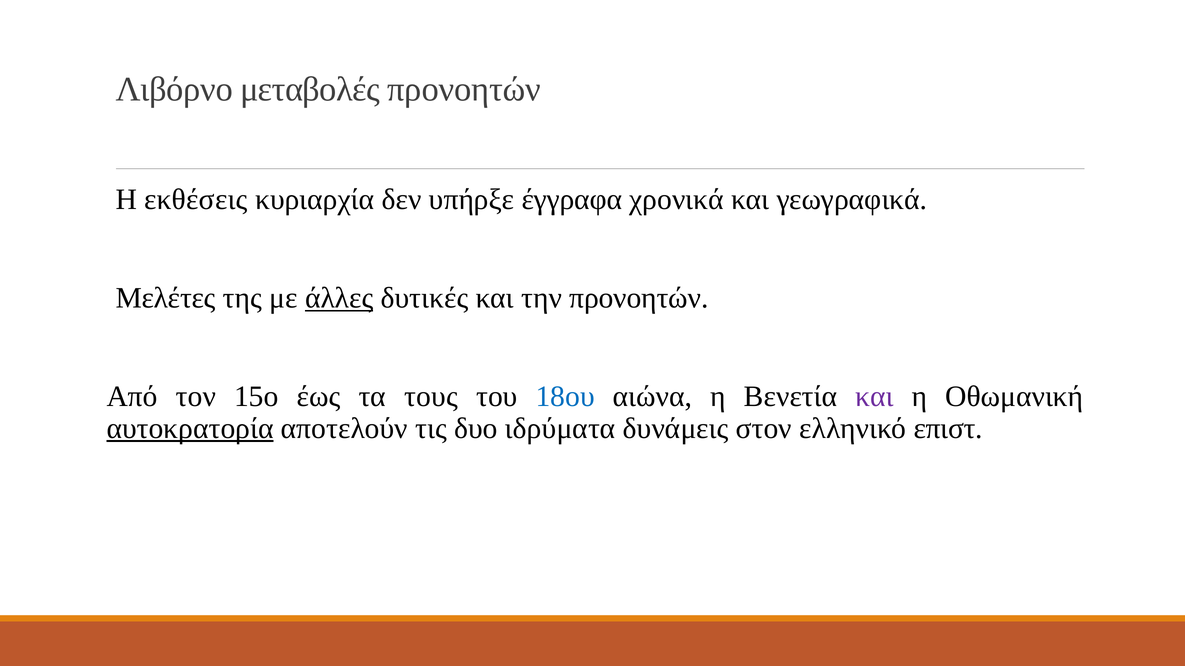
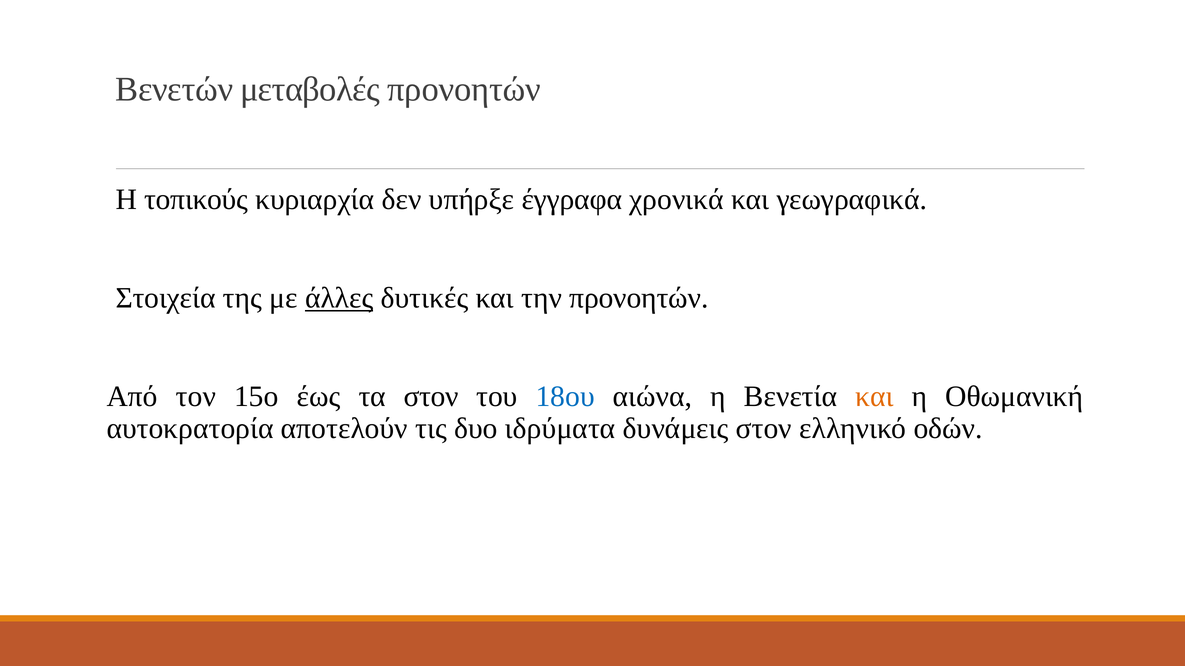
Λιβόρνο: Λιβόρνο -> Βενετών
εκθέσεις: εκθέσεις -> τοπικούς
Μελέτες: Μελέτες -> Στοιχεία
τα τους: τους -> στον
και at (875, 397) colour: purple -> orange
αυτοκρατορία underline: present -> none
επιστ: επιστ -> οδών
